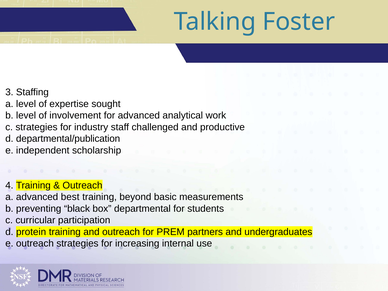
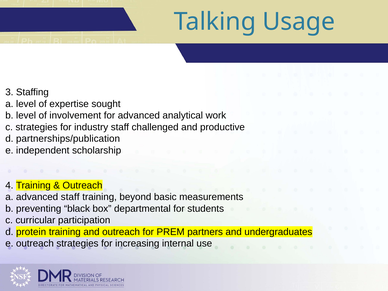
Foster: Foster -> Usage
departmental/publication: departmental/publication -> partnerships/publication
advanced best: best -> staff
